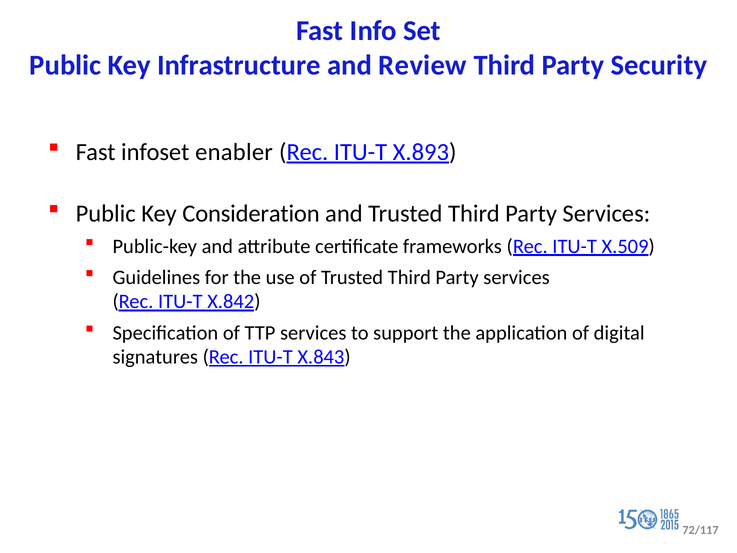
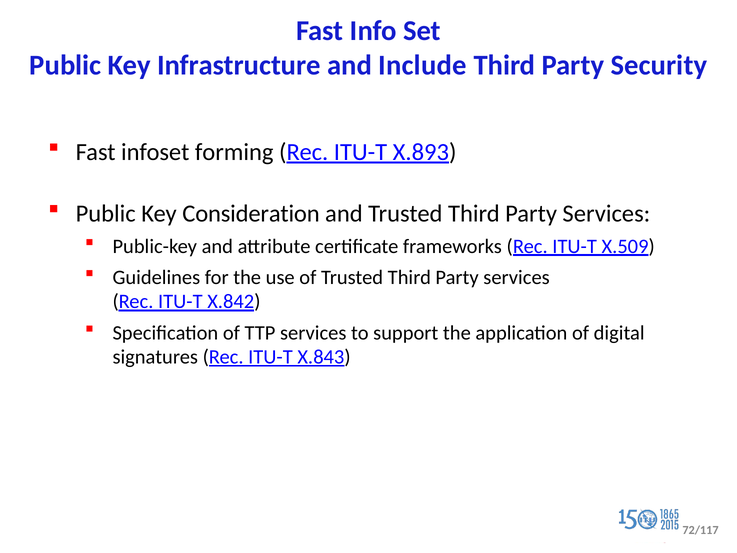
Review: Review -> Include
enabler: enabler -> forming
